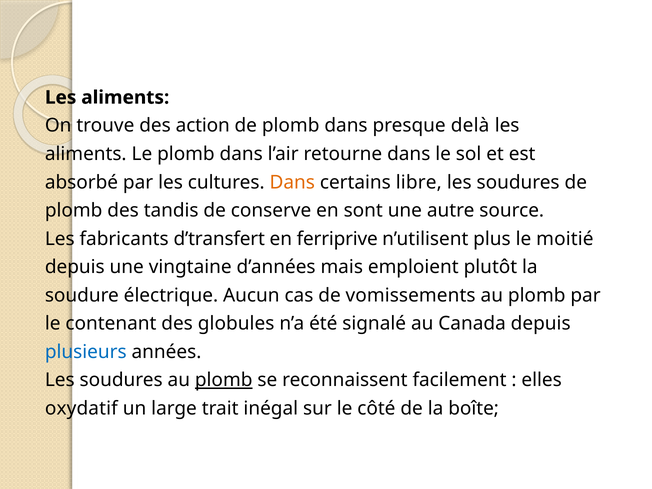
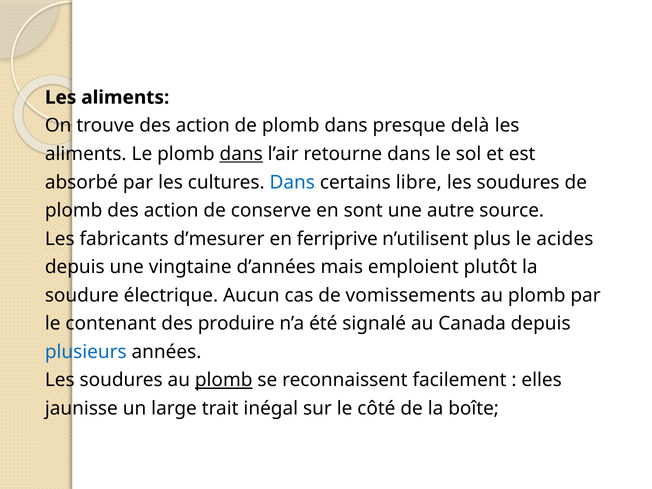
dans at (241, 154) underline: none -> present
Dans at (292, 182) colour: orange -> blue
plomb des tandis: tandis -> action
d’transfert: d’transfert -> d’mesurer
moitié: moitié -> acides
globules: globules -> produire
oxydatif: oxydatif -> jaunisse
